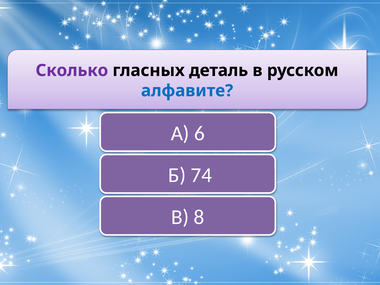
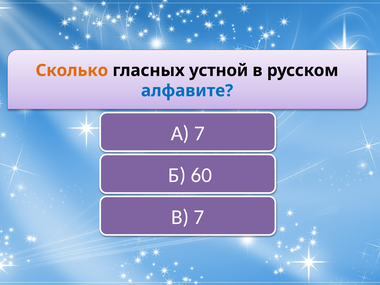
Сколько colour: purple -> orange
деталь: деталь -> устной
А 6: 6 -> 7
74: 74 -> 60
В 8: 8 -> 7
